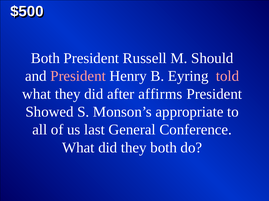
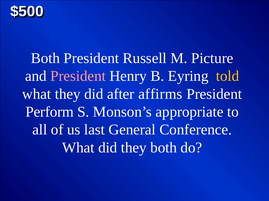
Should: Should -> Picture
told colour: pink -> yellow
Showed: Showed -> Perform
